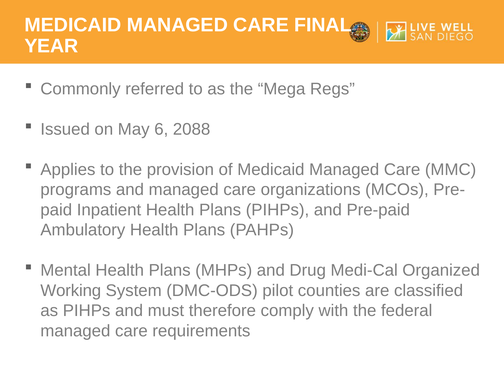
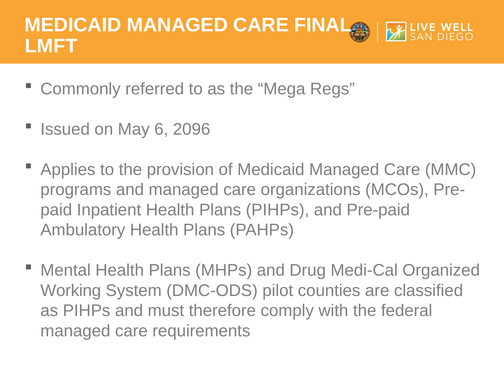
YEAR: YEAR -> LMFT
2088: 2088 -> 2096
